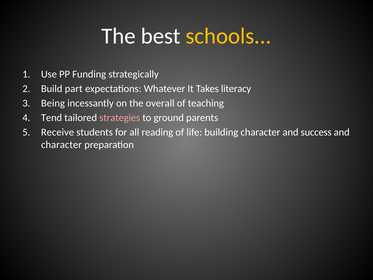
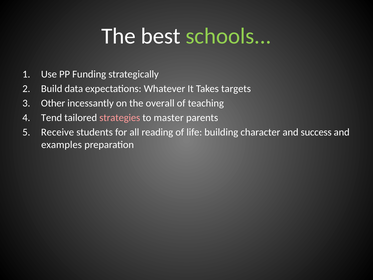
schools colour: yellow -> light green
part: part -> data
literacy: literacy -> targets
Being: Being -> Other
ground: ground -> master
character at (62, 145): character -> examples
